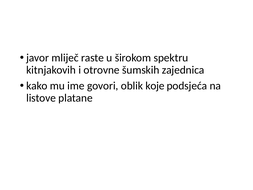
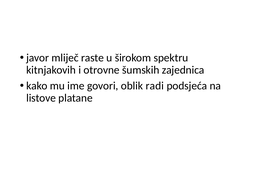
koje: koje -> radi
